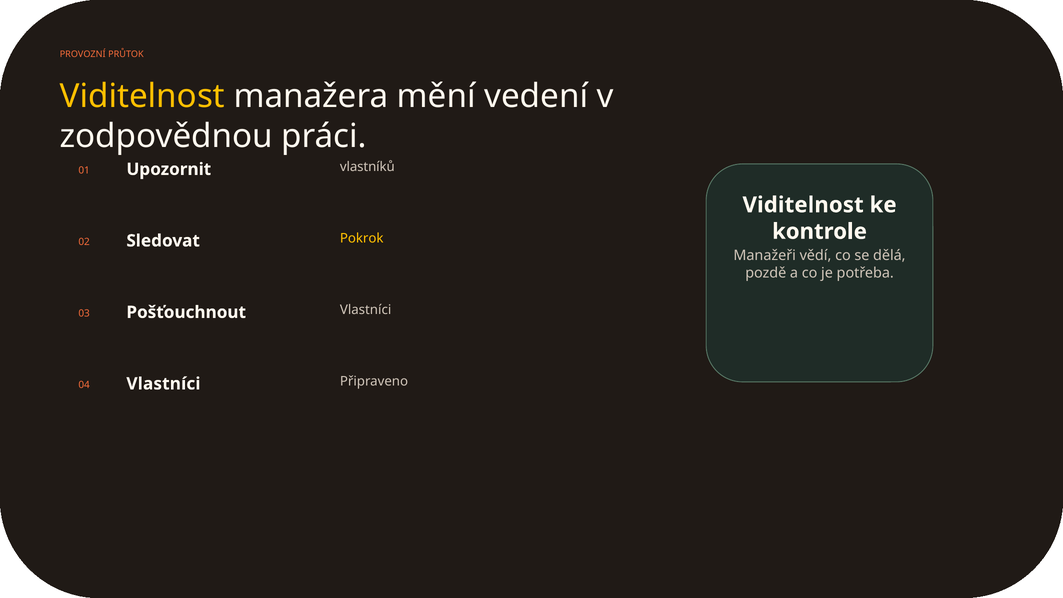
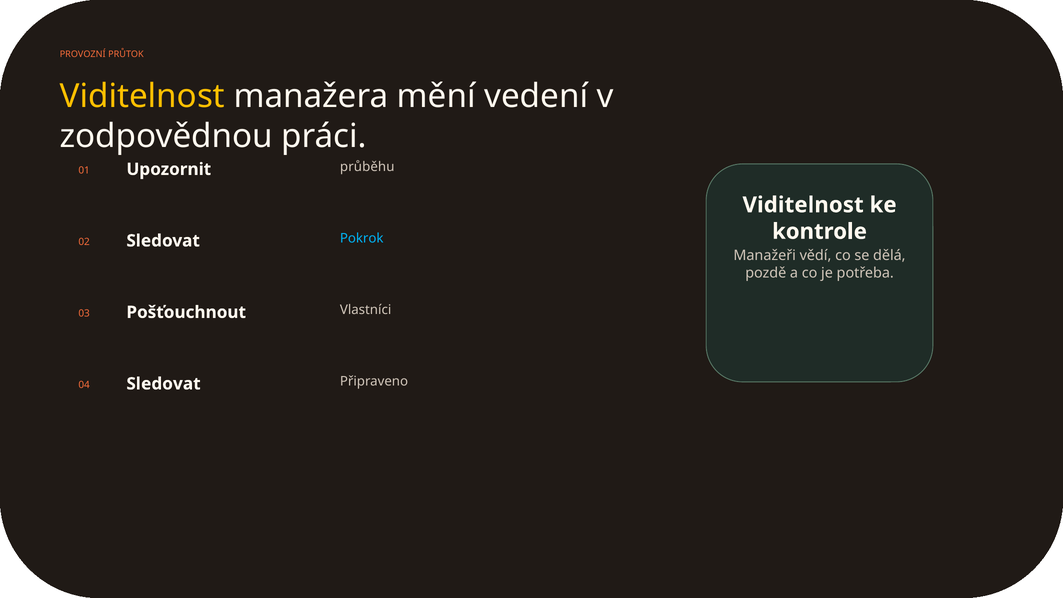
vlastníků: vlastníků -> průběhu
Pokrok colour: yellow -> light blue
04 Vlastníci: Vlastníci -> Sledovat
